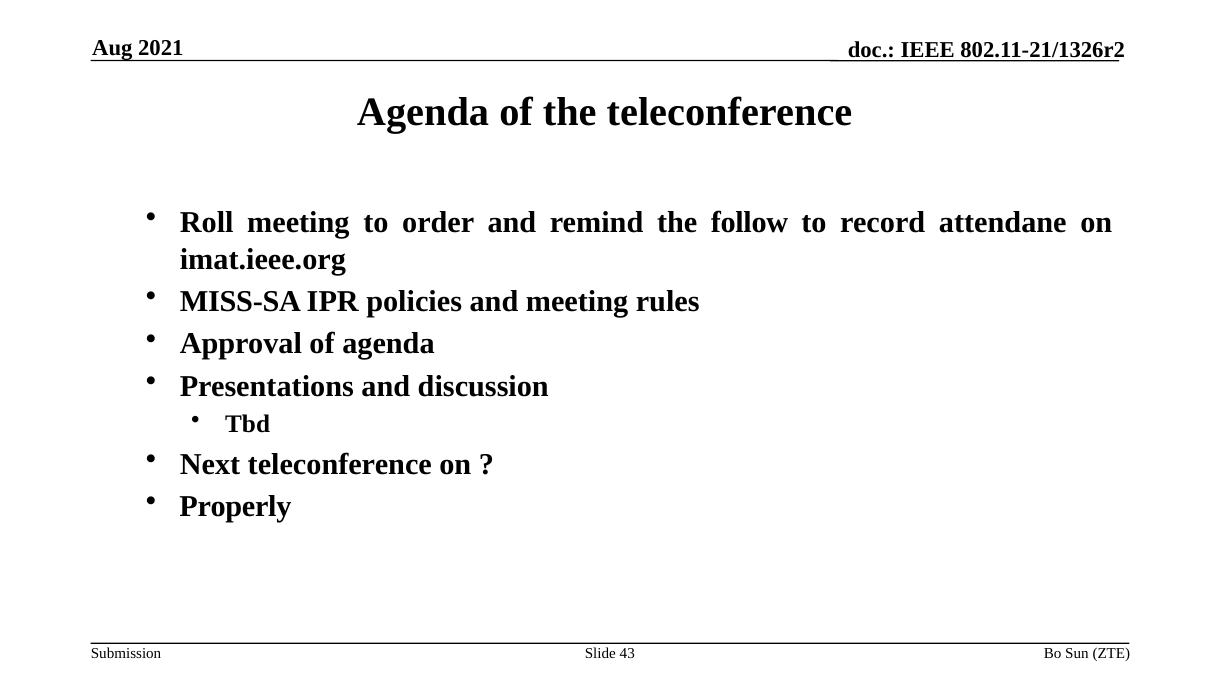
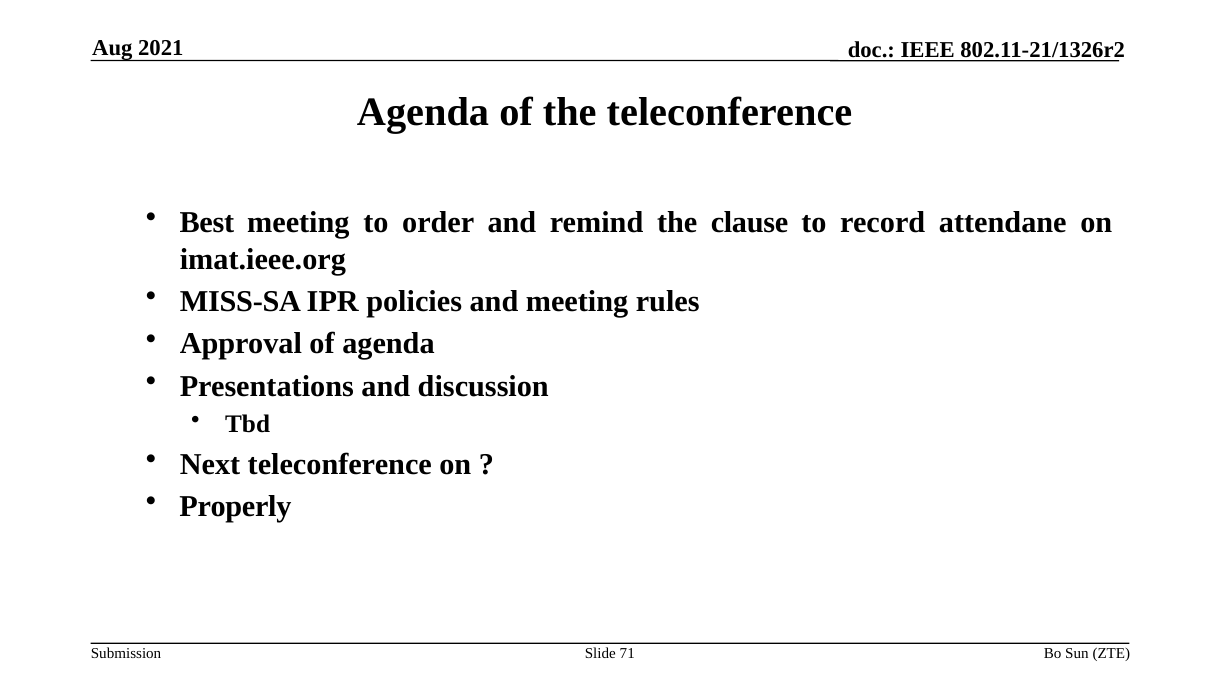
Roll: Roll -> Best
follow: follow -> clause
43: 43 -> 71
